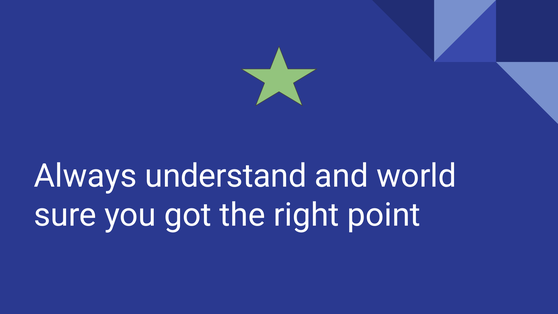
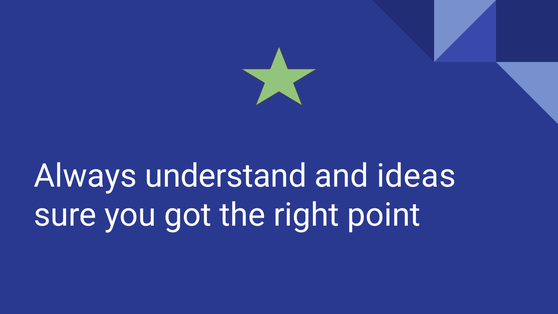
world: world -> ideas
